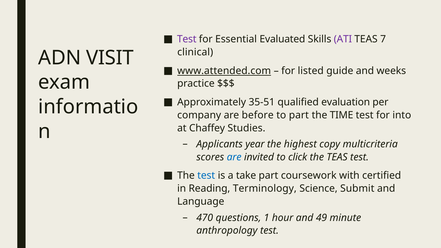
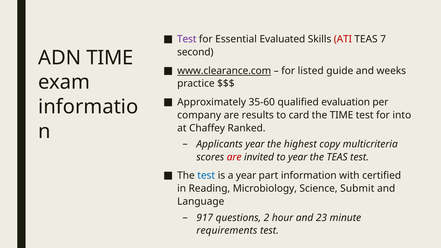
ATI colour: purple -> red
clinical: clinical -> second
ADN VISIT: VISIT -> TIME
www.attended.com: www.attended.com -> www.clearance.com
35-51: 35-51 -> 35-60
before: before -> results
to part: part -> card
Studies: Studies -> Ranked
are at (234, 157) colour: blue -> red
to click: click -> year
a take: take -> year
coursework: coursework -> information
Terminology: Terminology -> Microbiology
470: 470 -> 917
1: 1 -> 2
49: 49 -> 23
anthropology: anthropology -> requirements
